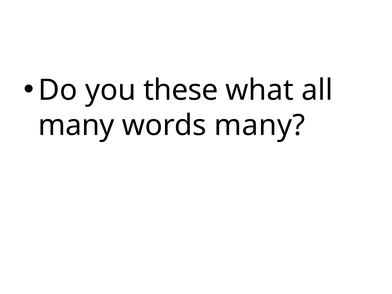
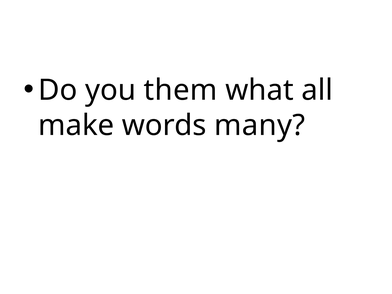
these: these -> them
many at (76, 126): many -> make
